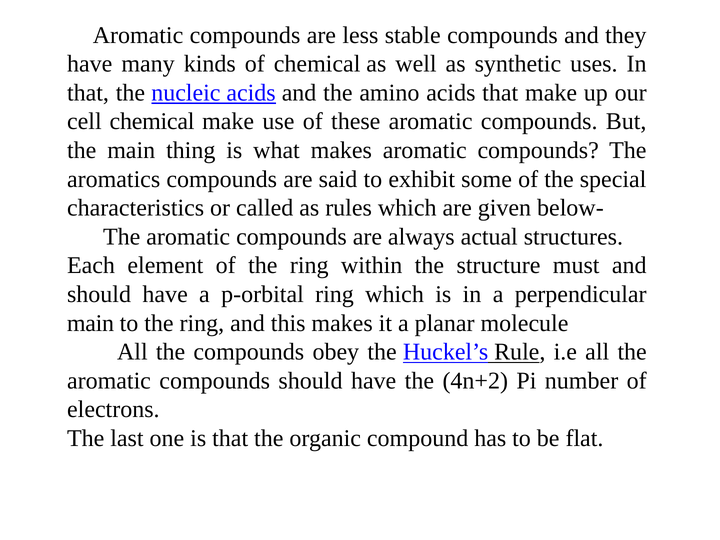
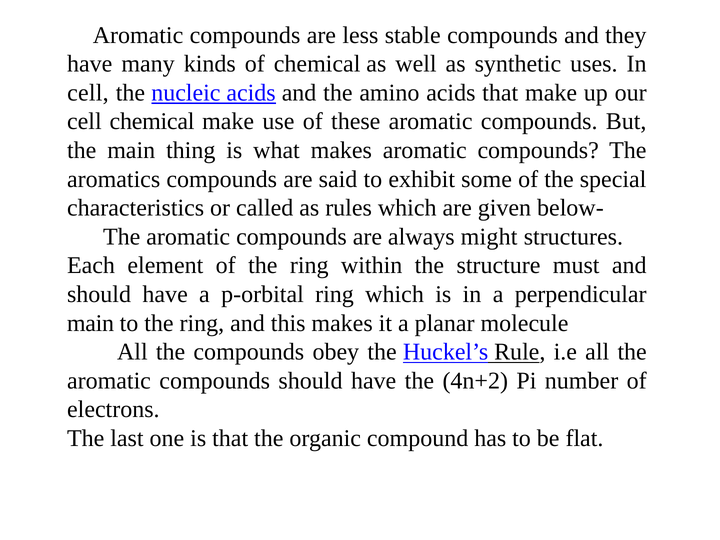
that at (88, 93): that -> cell
actual: actual -> might
